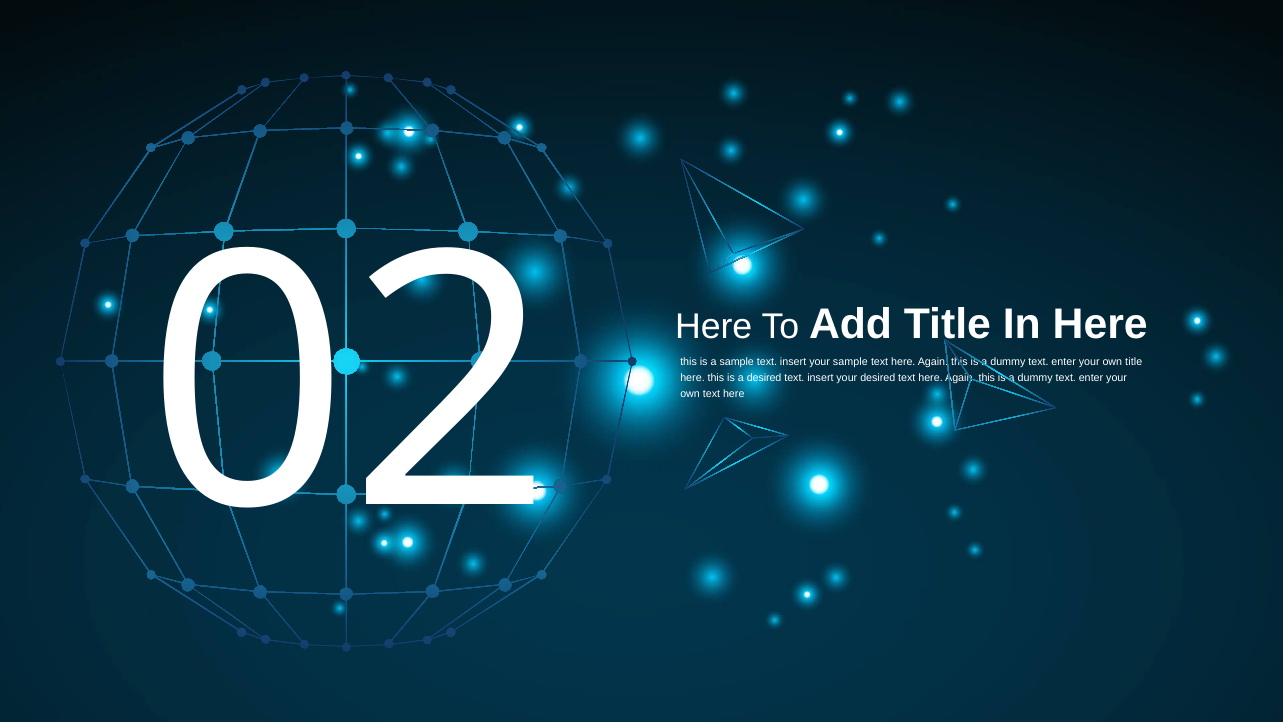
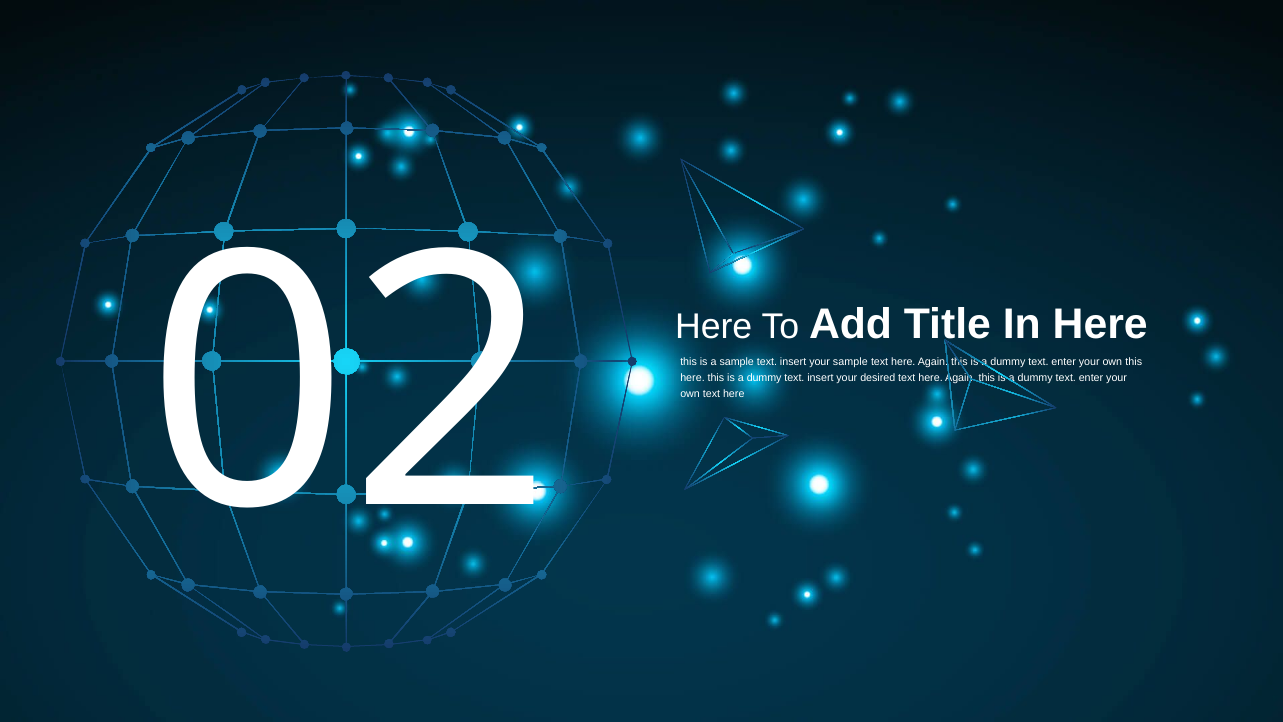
own title: title -> this
desired at (764, 378): desired -> dummy
